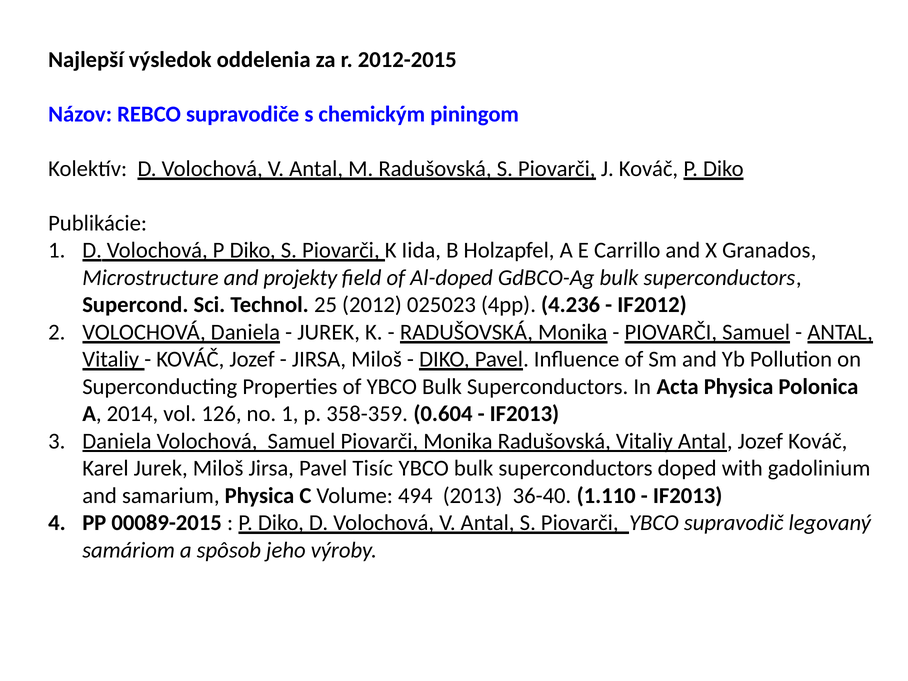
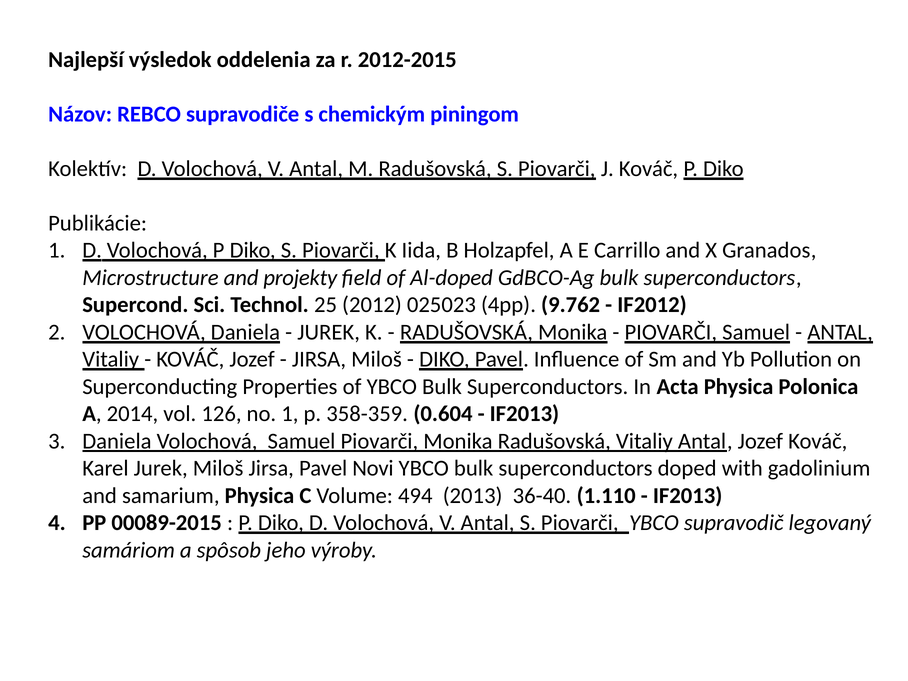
4.236: 4.236 -> 9.762
Tisíc: Tisíc -> Novi
